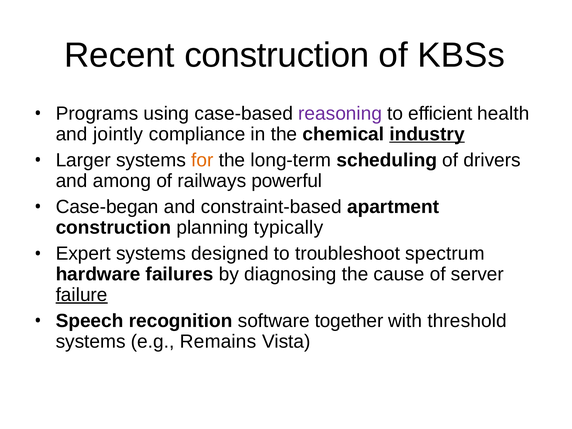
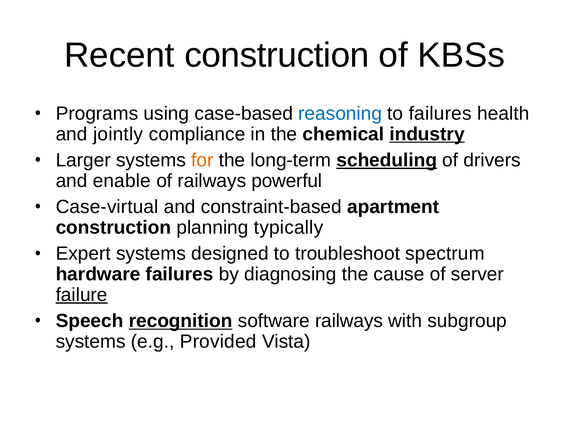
reasoning colour: purple -> blue
to efficient: efficient -> failures
scheduling underline: none -> present
among: among -> enable
Case-began: Case-began -> Case-virtual
recognition underline: none -> present
software together: together -> railways
threshold: threshold -> subgroup
Remains: Remains -> Provided
